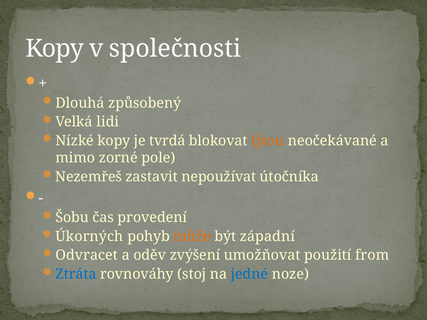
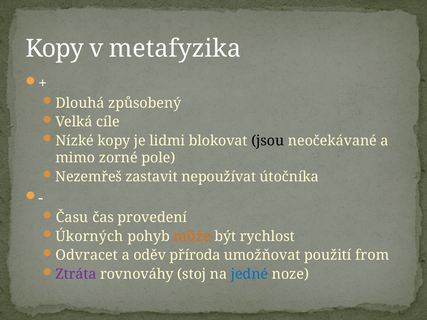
společnosti: společnosti -> metafyzika
lidi: lidi -> cíle
tvrdá: tvrdá -> lidmi
jsou colour: orange -> black
Šobu: Šobu -> Času
západní: západní -> rychlost
zvýšení: zvýšení -> příroda
Ztráta colour: blue -> purple
